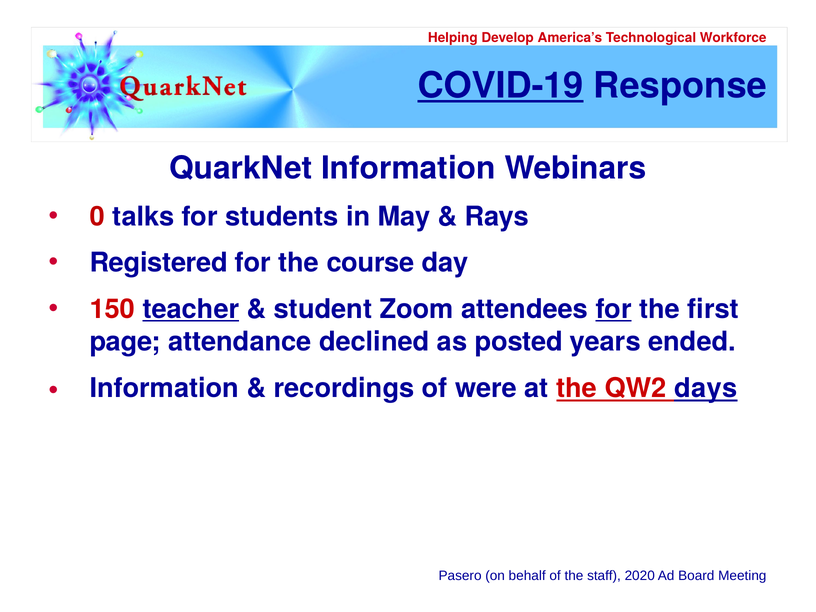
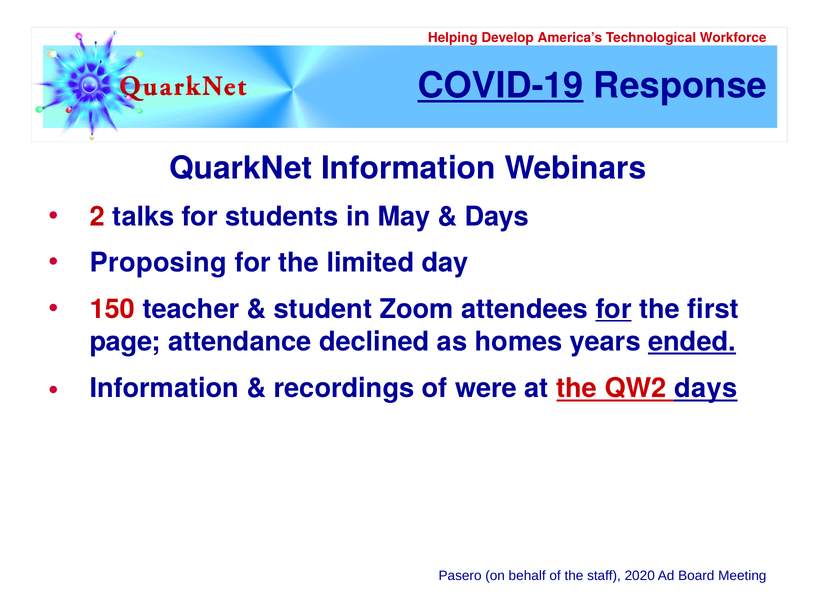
0: 0 -> 2
Rays at (497, 217): Rays -> Days
Registered: Registered -> Proposing
course: course -> limited
teacher underline: present -> none
posted: posted -> homes
ended underline: none -> present
